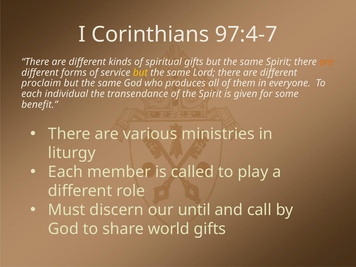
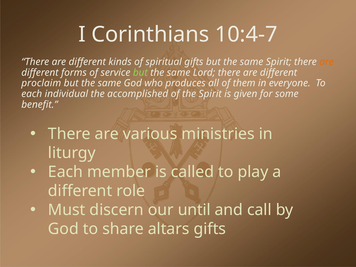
97:4-7: 97:4-7 -> 10:4-7
but at (140, 72) colour: yellow -> light green
transendance: transendance -> accomplished
world: world -> altars
